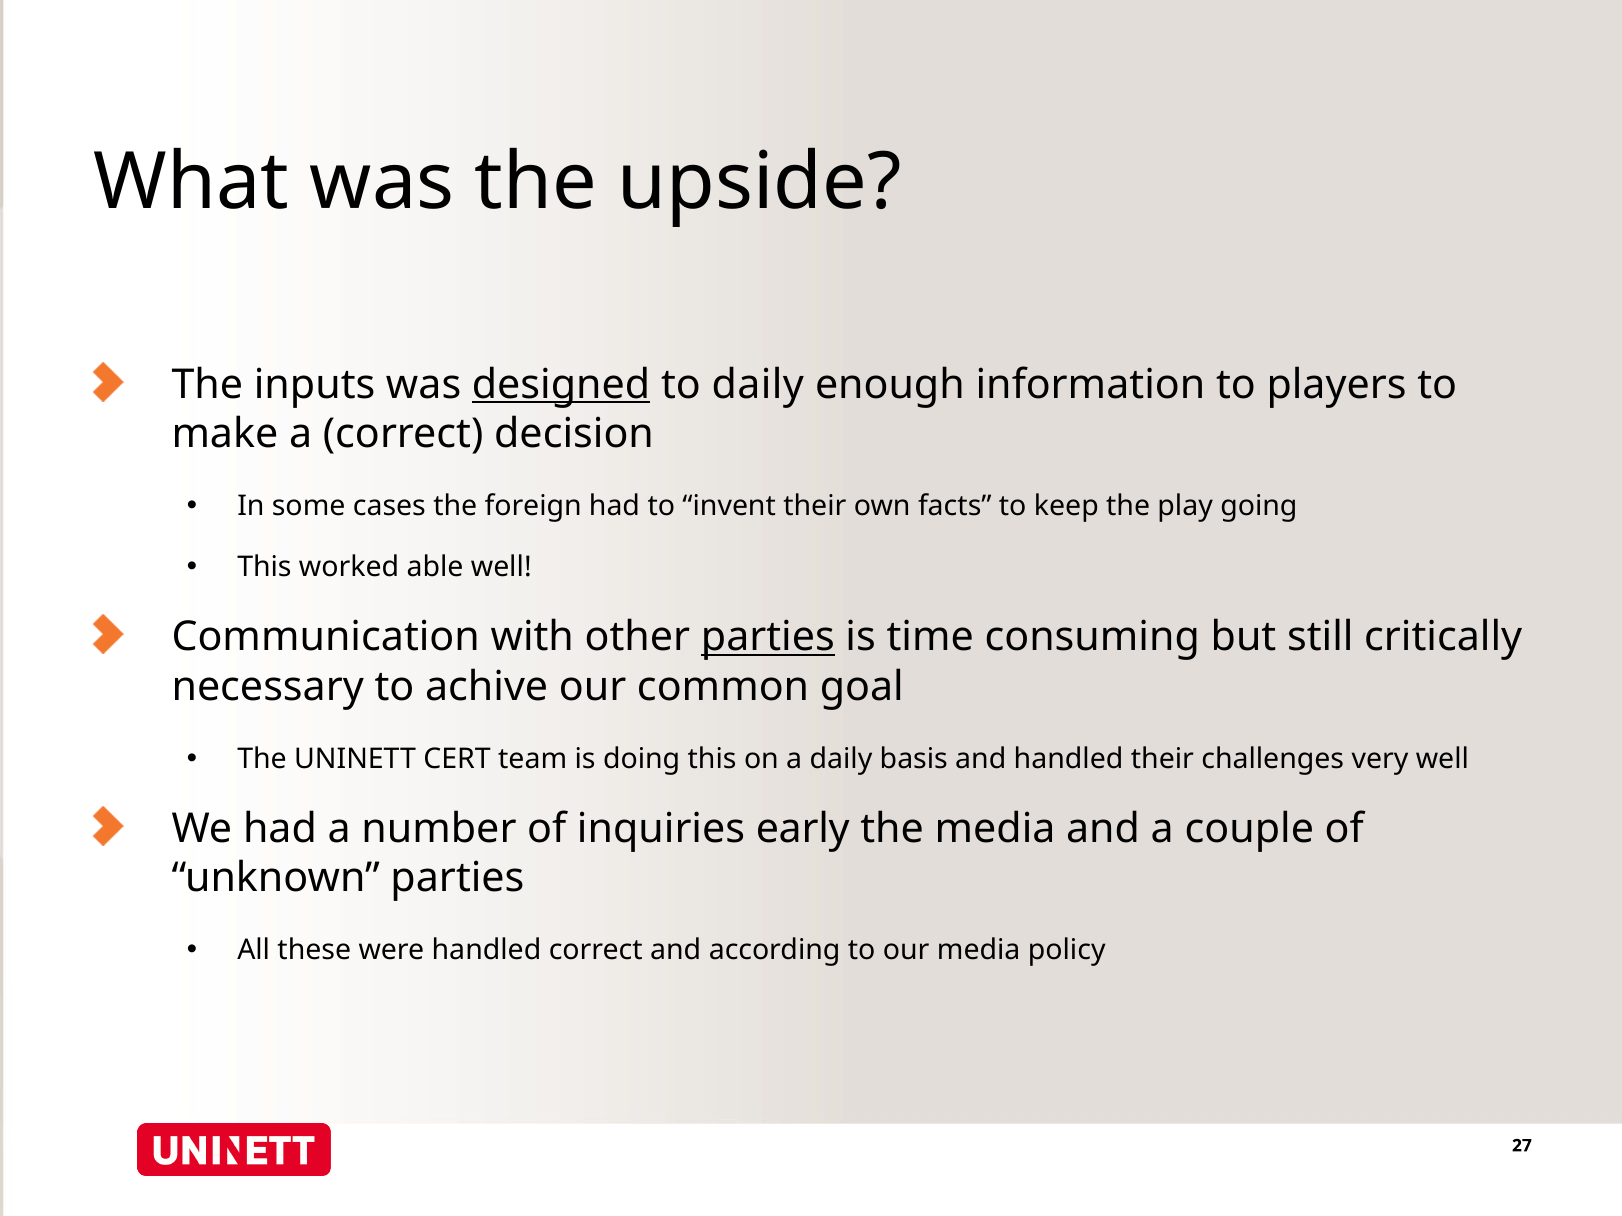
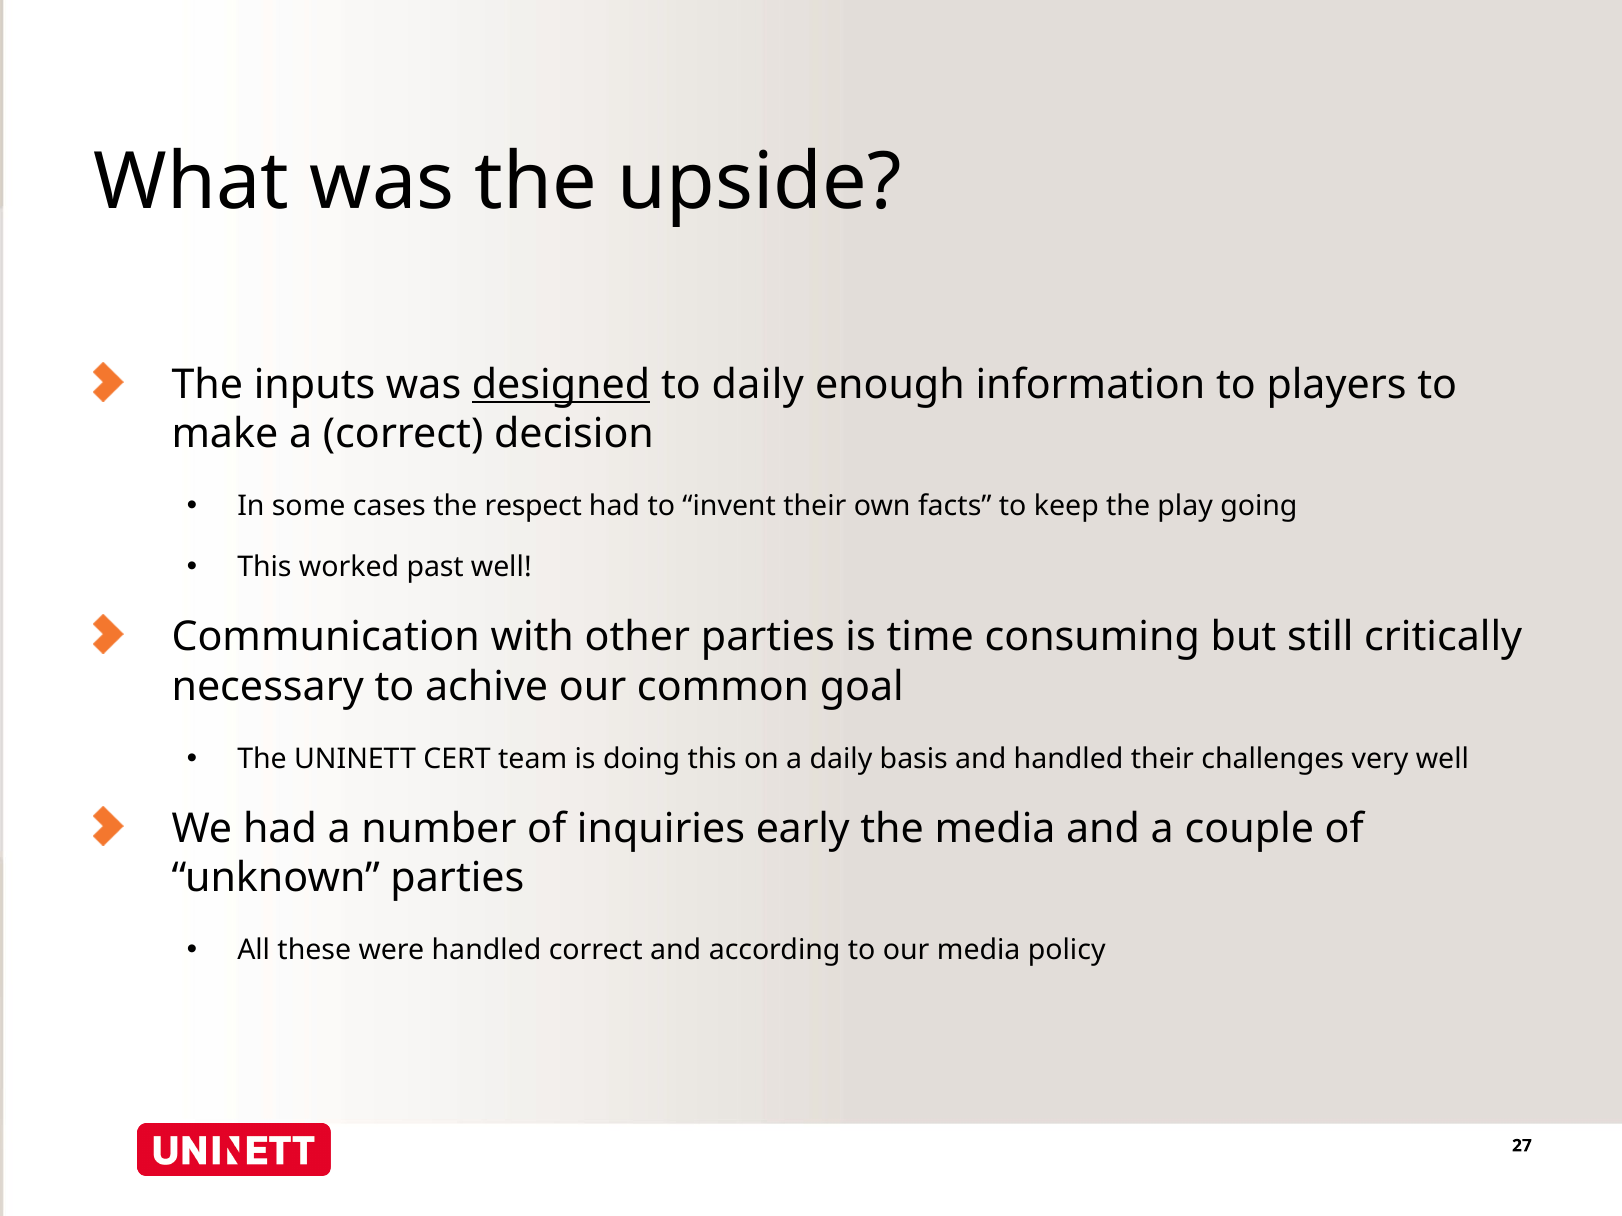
foreign: foreign -> respect
able: able -> past
parties at (768, 637) underline: present -> none
